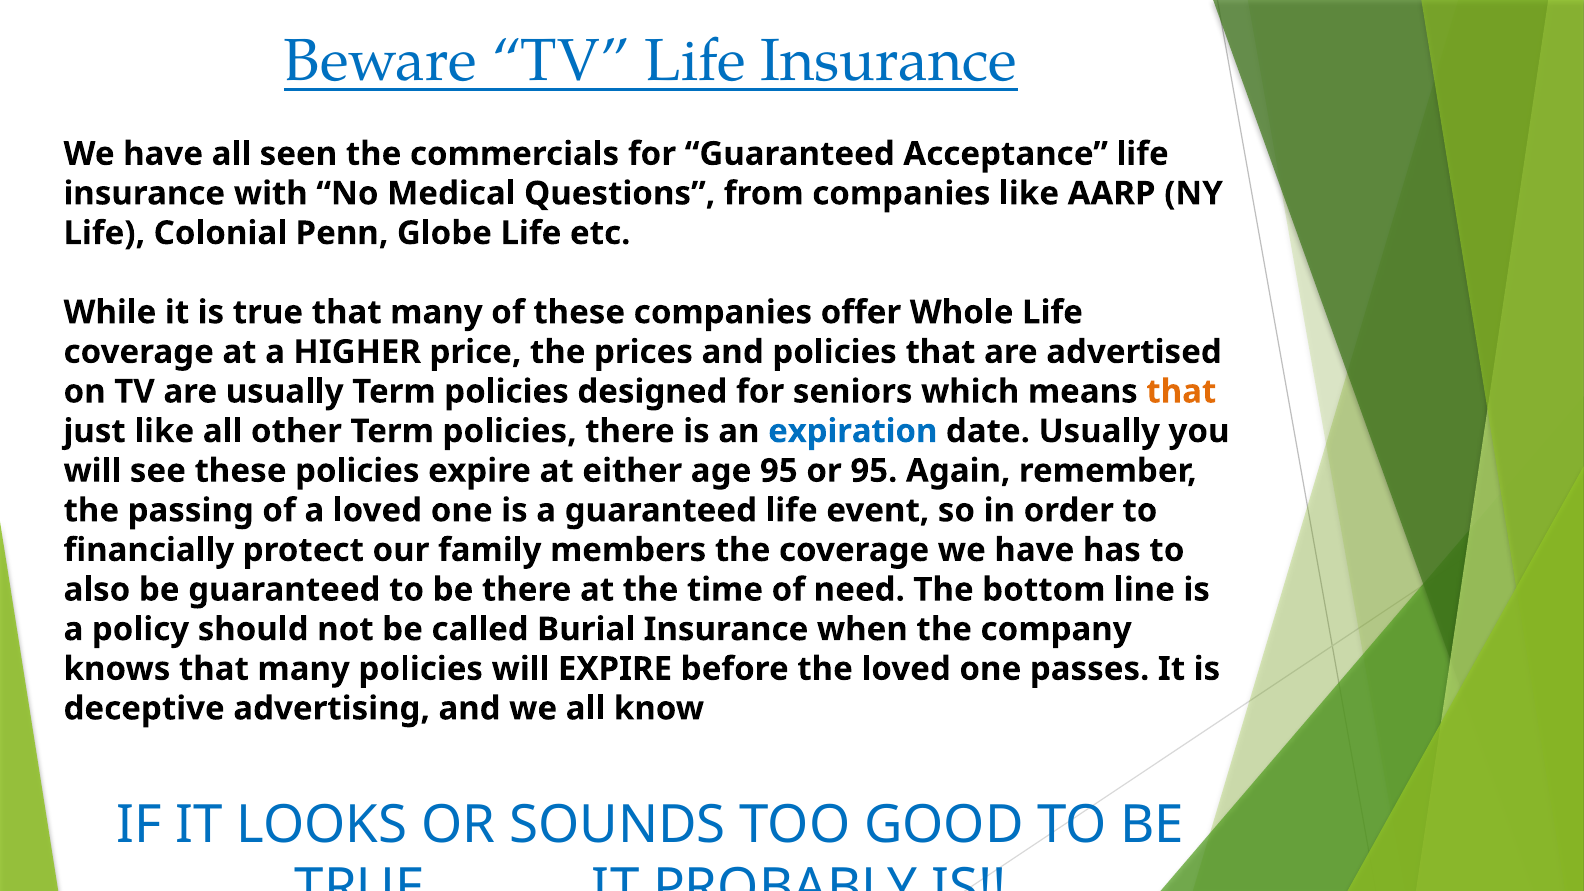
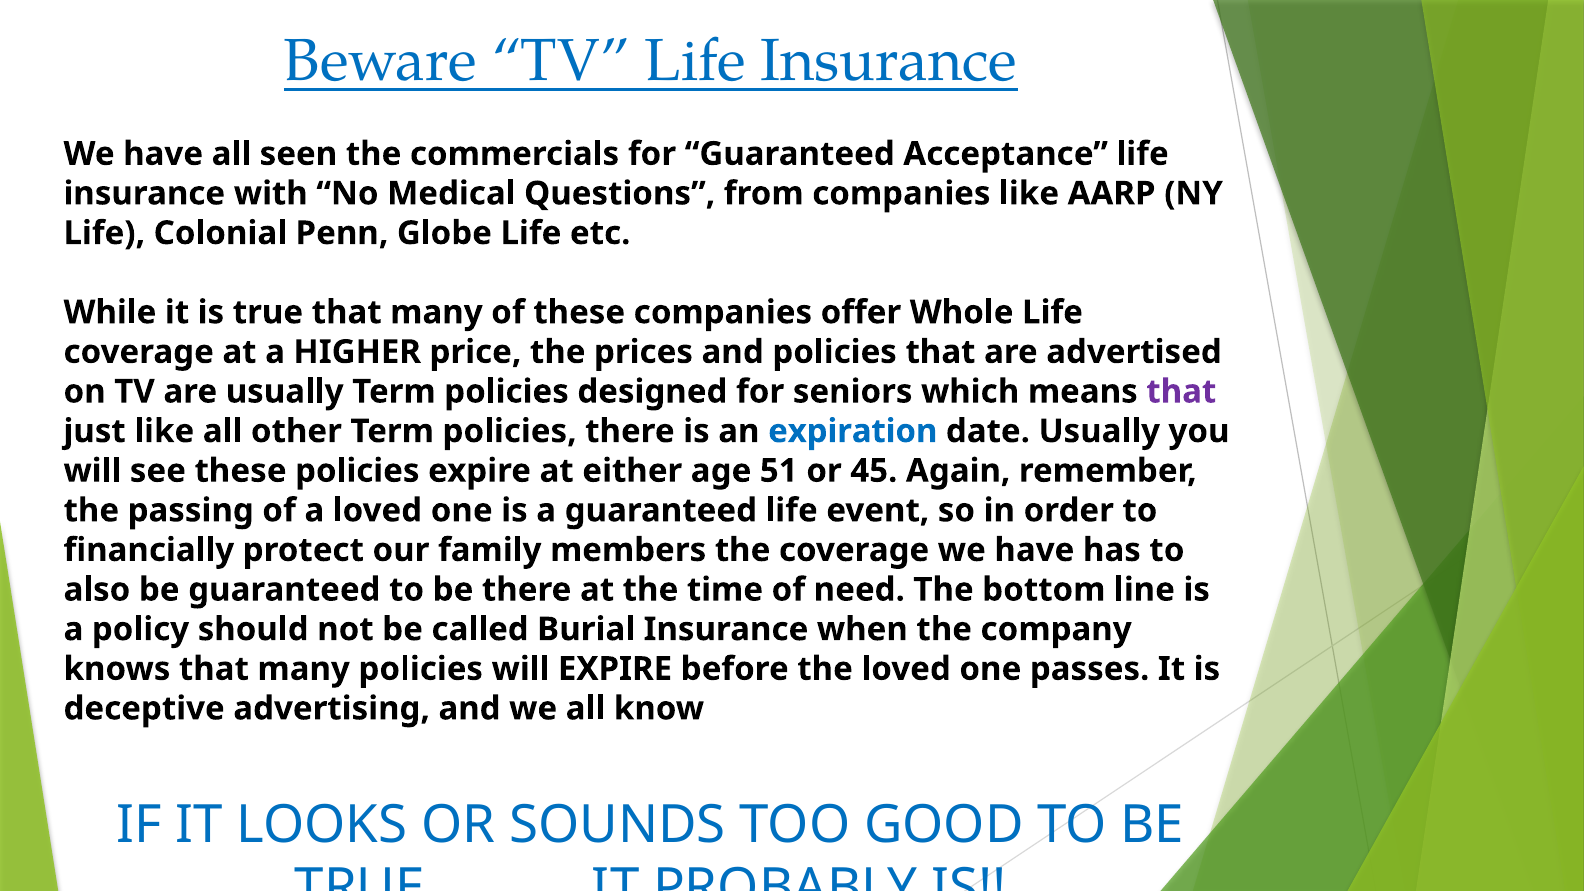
that at (1181, 392) colour: orange -> purple
age 95: 95 -> 51
or 95: 95 -> 45
